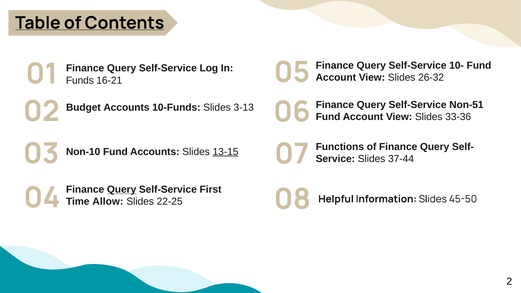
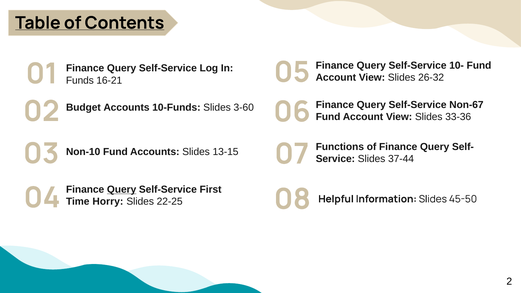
Non-51: Non-51 -> Non-67
3-13: 3-13 -> 3-60
13-15 underline: present -> none
Allow: Allow -> Horry
